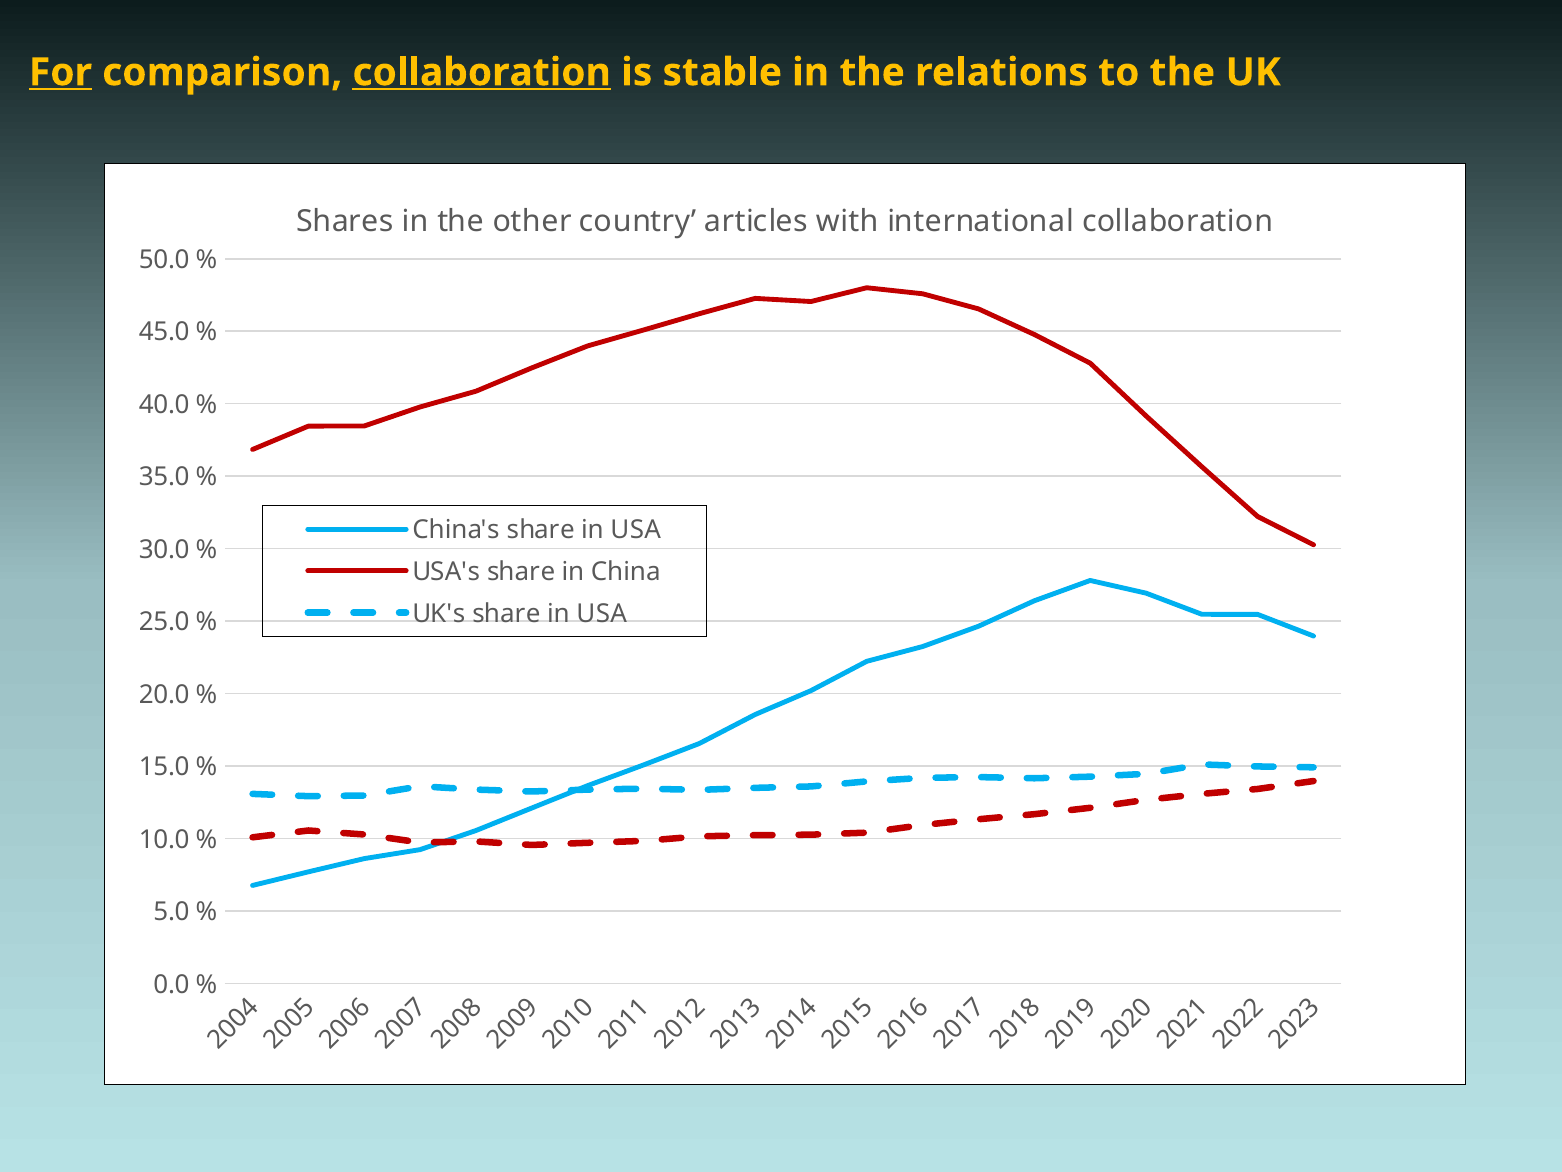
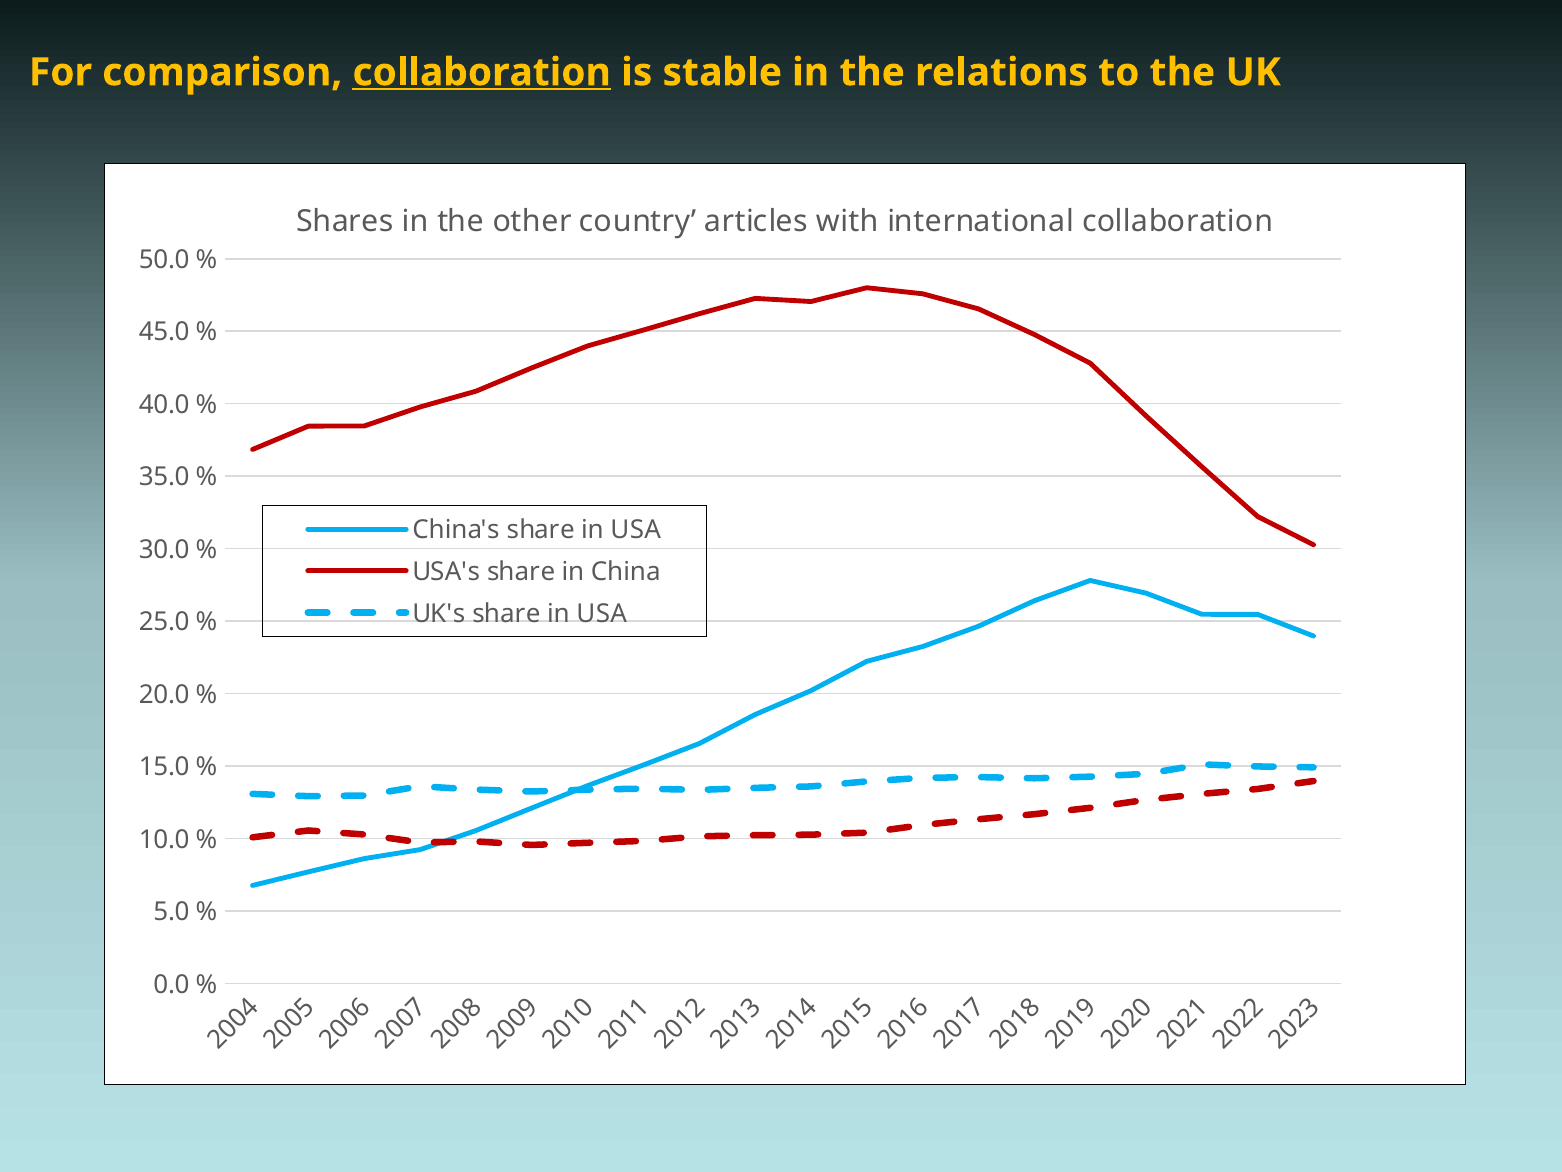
For underline: present -> none
